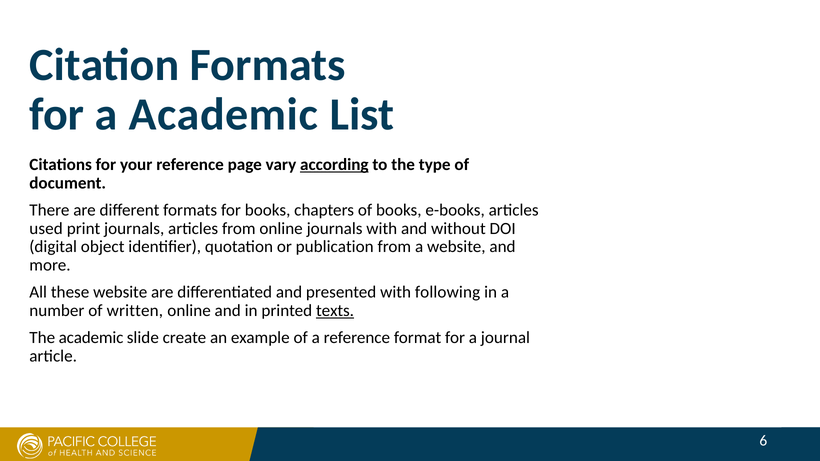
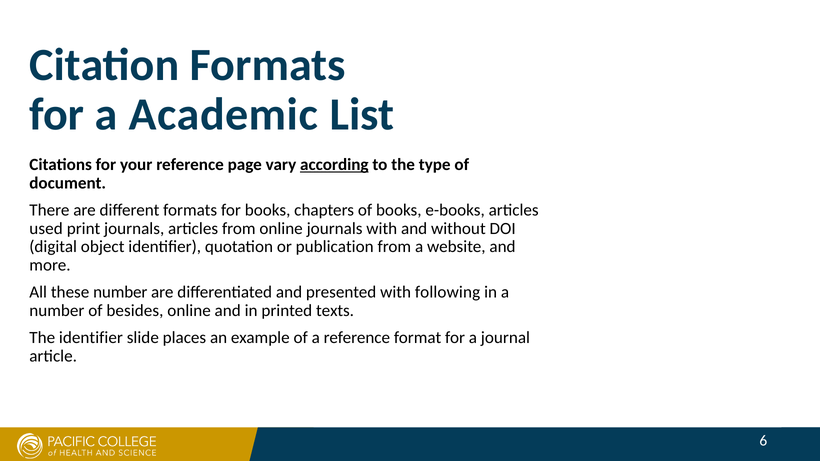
these website: website -> number
written: written -> besides
texts underline: present -> none
The academic: academic -> identifier
create: create -> places
